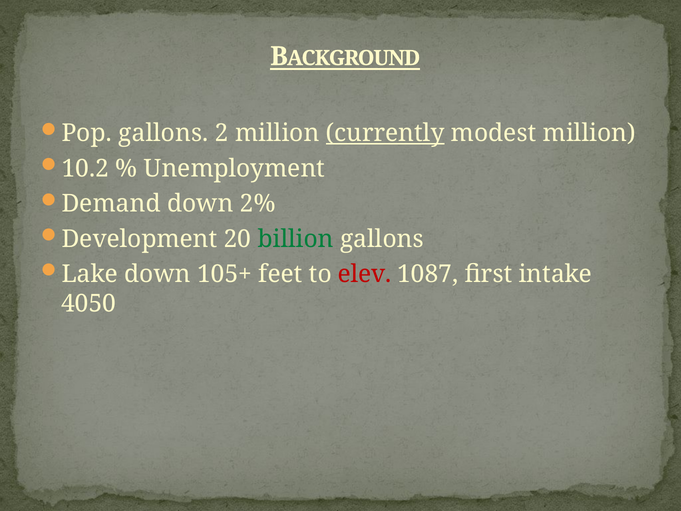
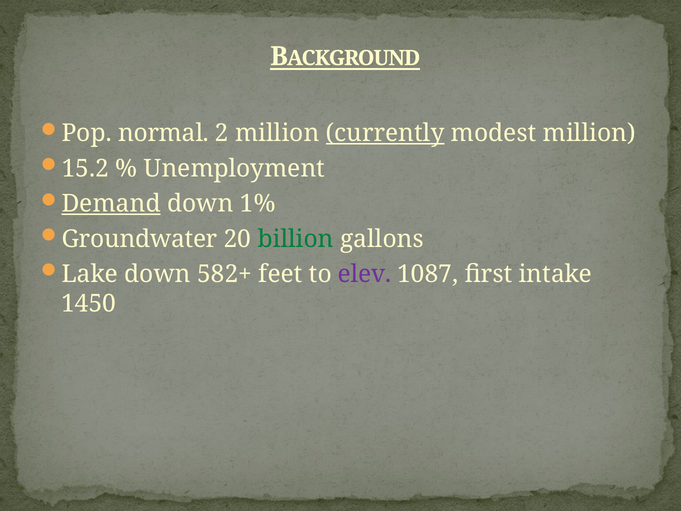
Pop gallons: gallons -> normal
10.2: 10.2 -> 15.2
Demand underline: none -> present
2%: 2% -> 1%
Development: Development -> Groundwater
105+: 105+ -> 582+
elev colour: red -> purple
4050: 4050 -> 1450
